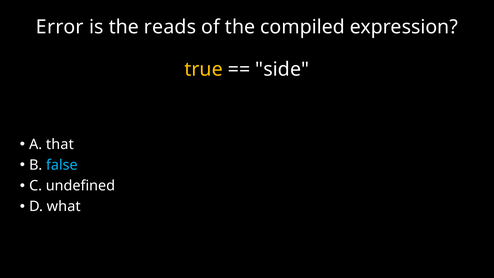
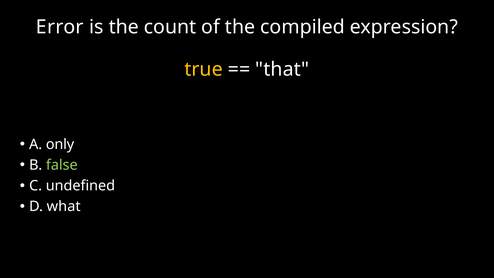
reads: reads -> count
side: side -> that
that: that -> only
false colour: light blue -> light green
